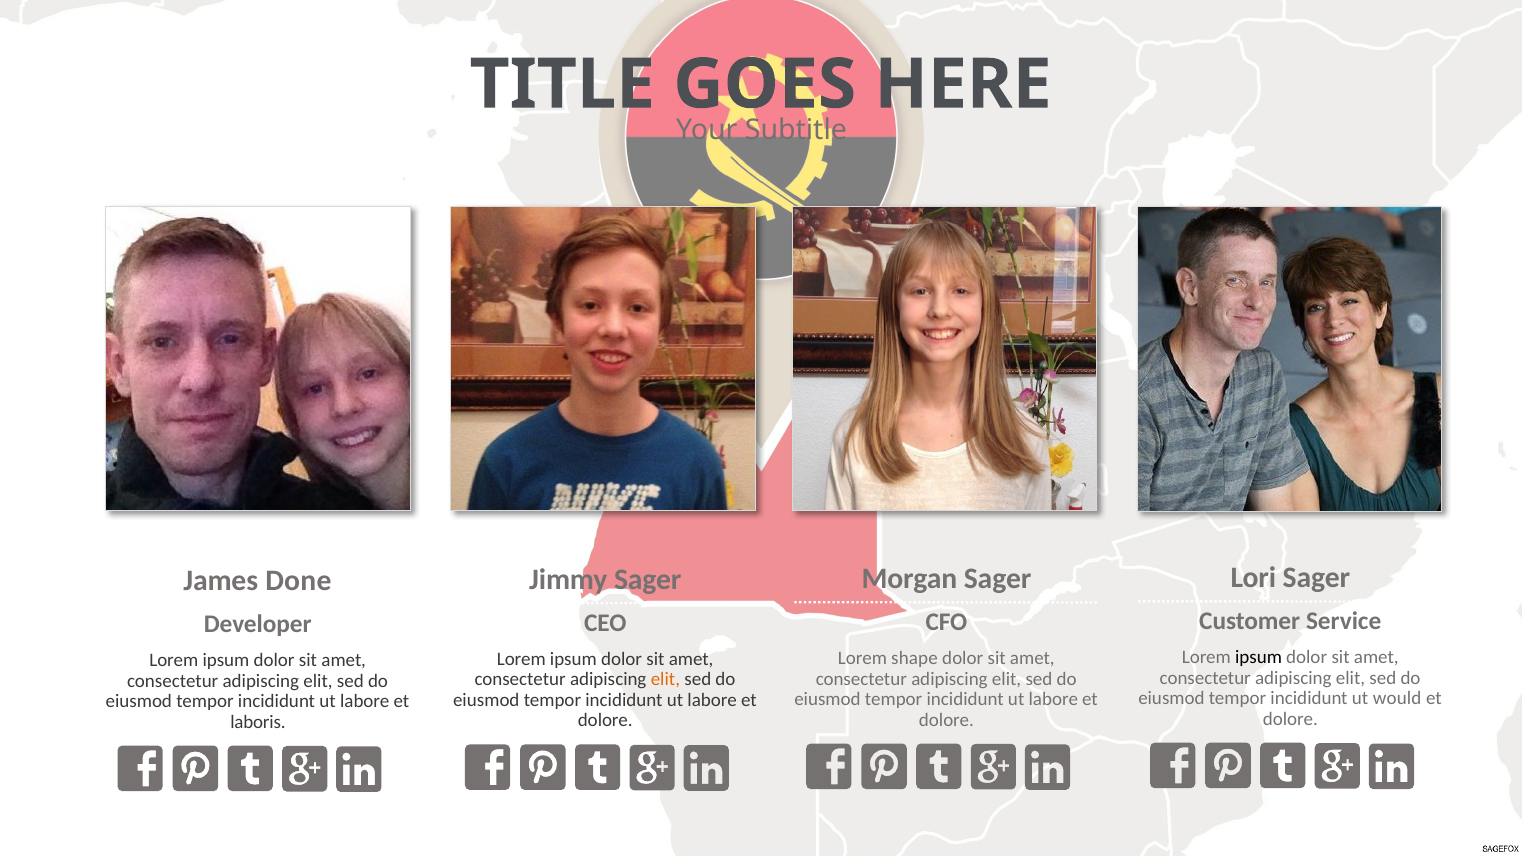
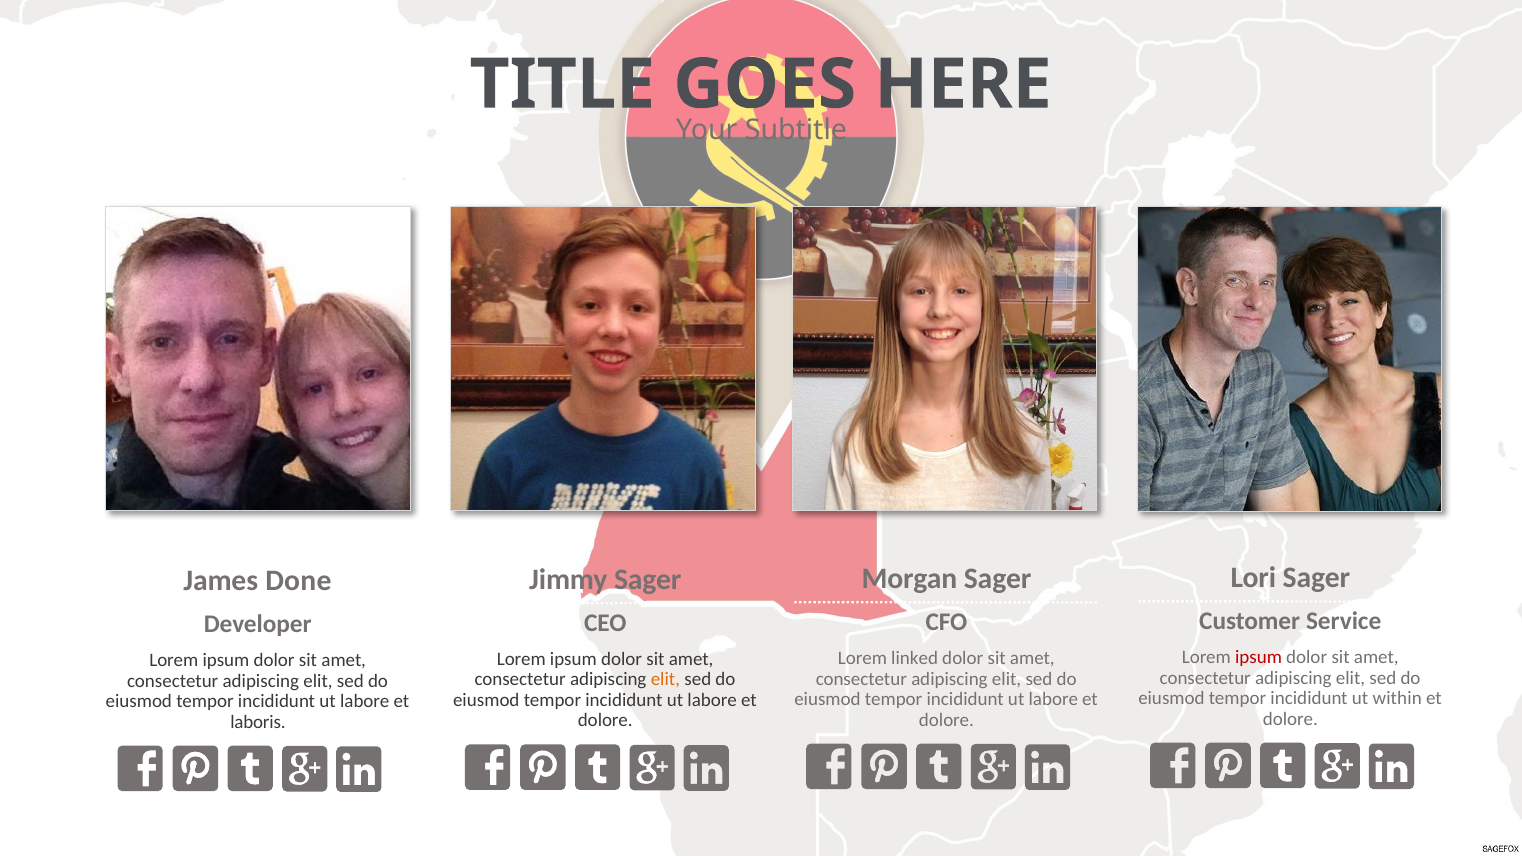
ipsum at (1259, 657) colour: black -> red
shape: shape -> linked
would: would -> within
